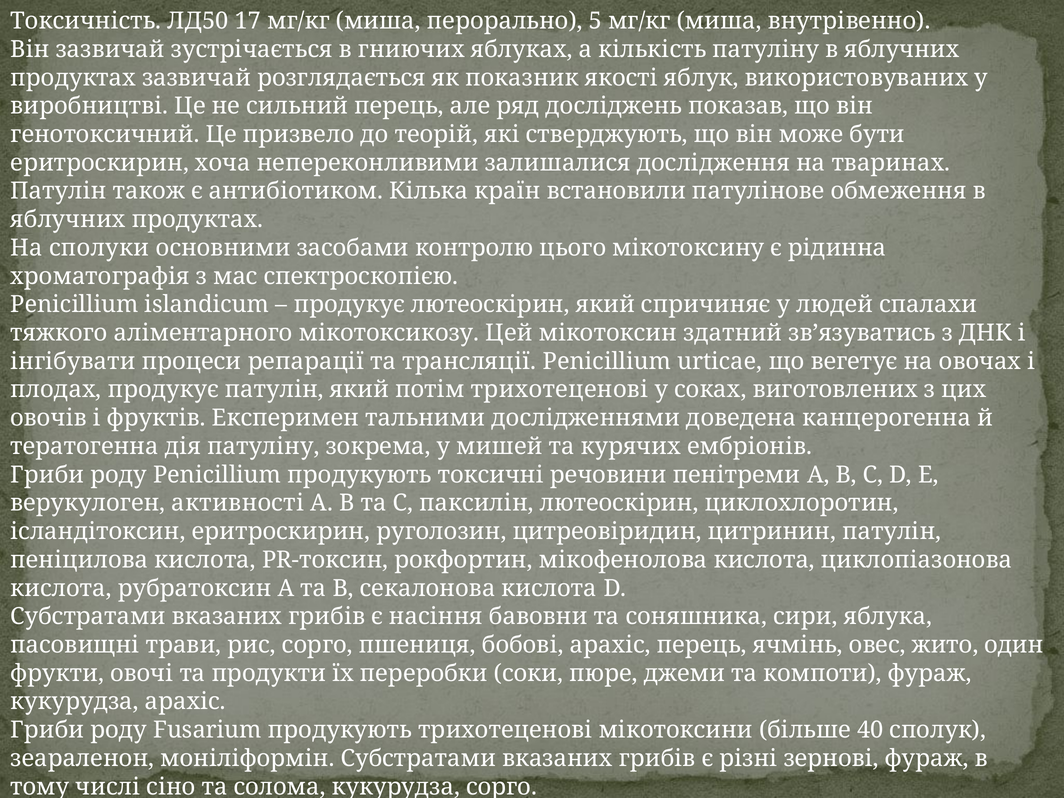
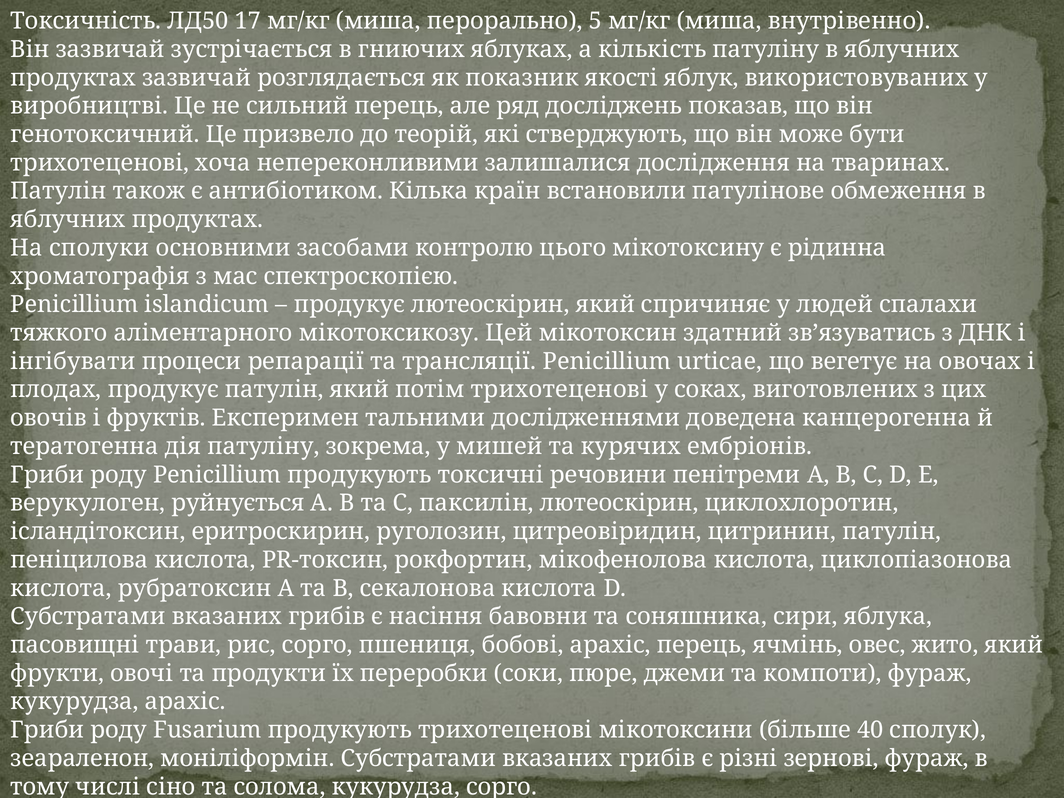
еритроскирин at (100, 163): еритроскирин -> трихотеценові
активності: активності -> руйнується
жито один: один -> який
